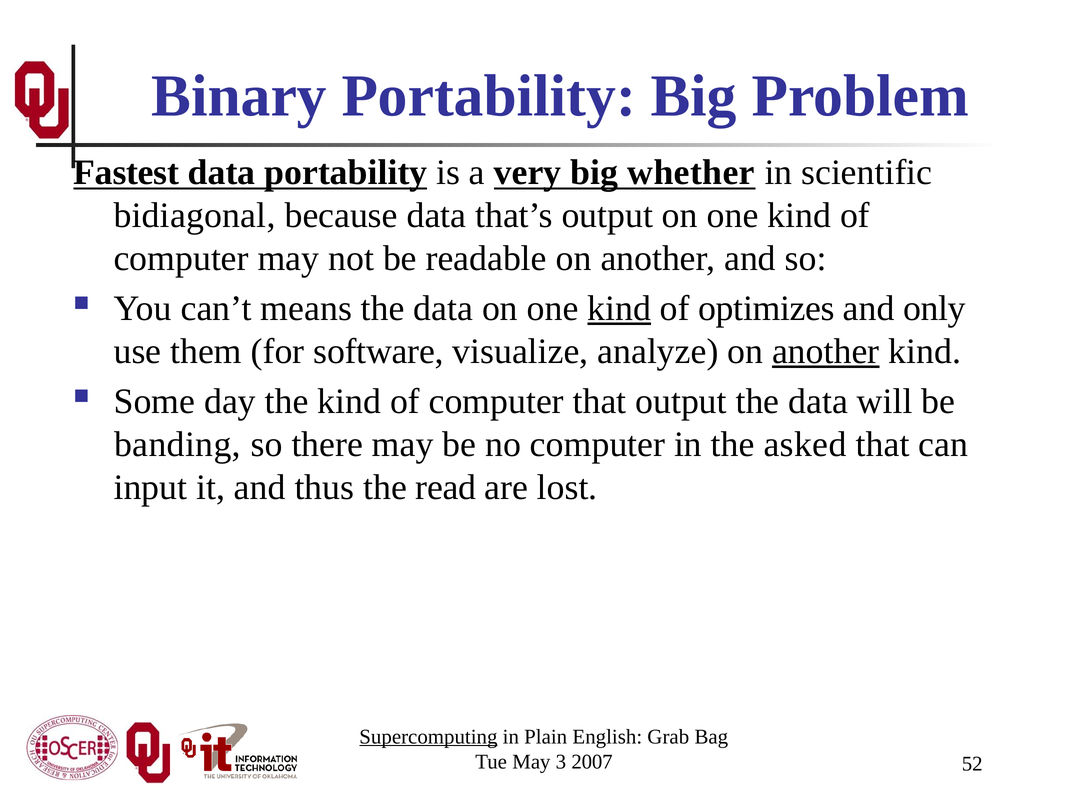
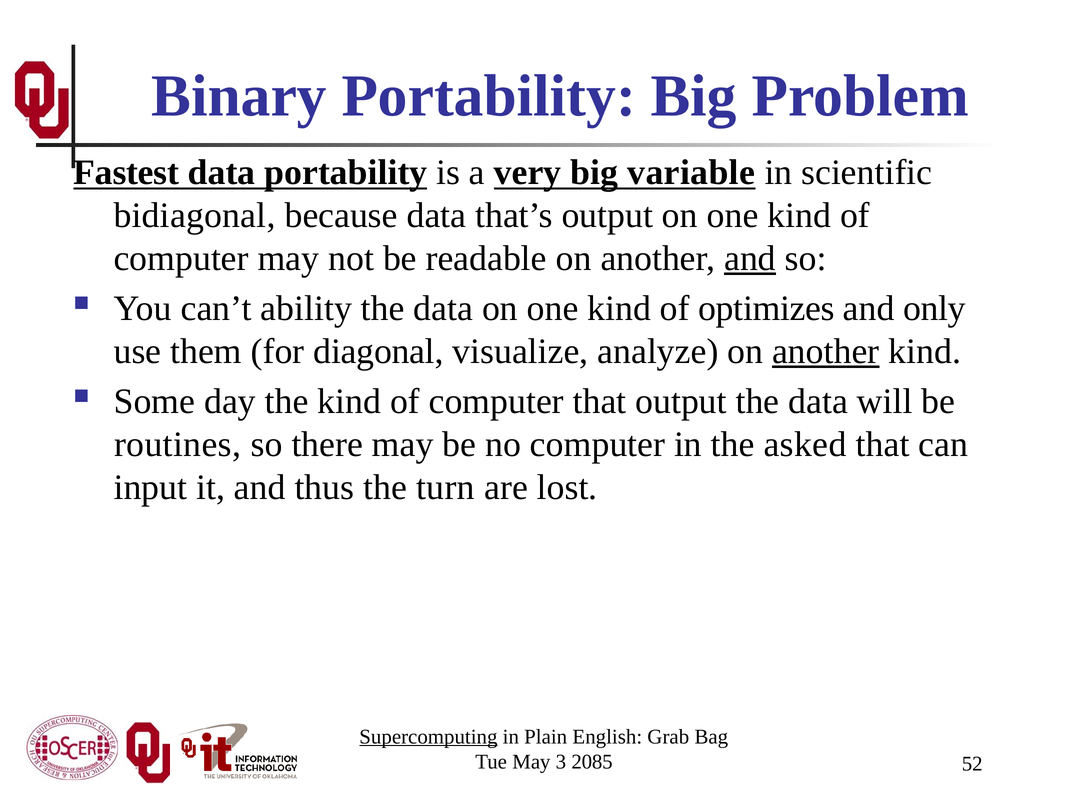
whether: whether -> variable
and at (750, 258) underline: none -> present
means: means -> ability
kind at (619, 309) underline: present -> none
software: software -> diagonal
banding: banding -> routines
read: read -> turn
2007: 2007 -> 2085
